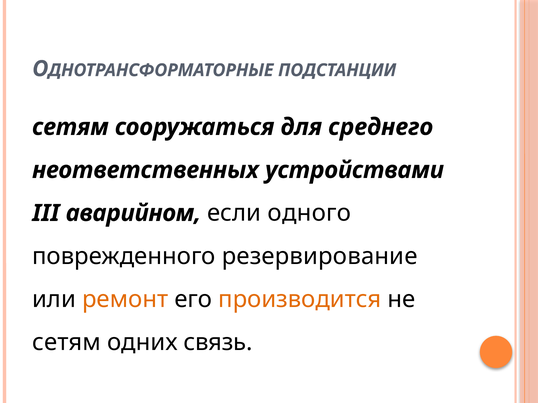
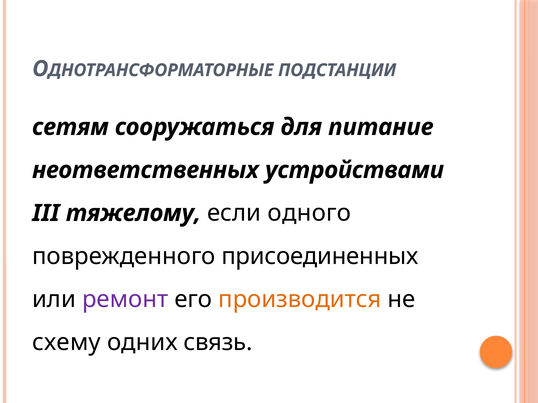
среднего: среднего -> питание
аварийном: аварийном -> тяжелому
резервирование: резервирование -> присоединенных
ремонт colour: orange -> purple
сетям at (67, 343): сетям -> схему
